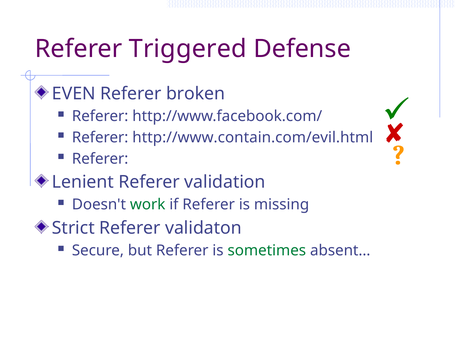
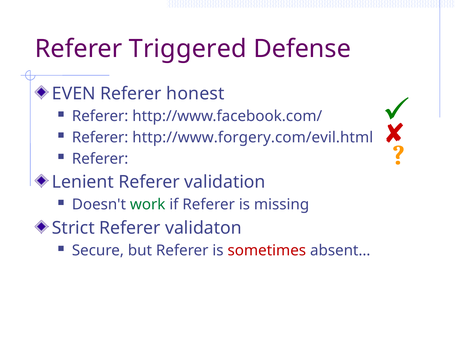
broken: broken -> honest
http://www.contain.com/evil.html: http://www.contain.com/evil.html -> http://www.forgery.com/evil.html
sometimes colour: green -> red
